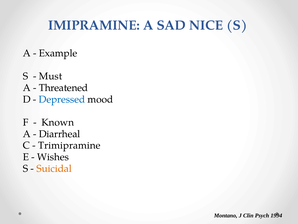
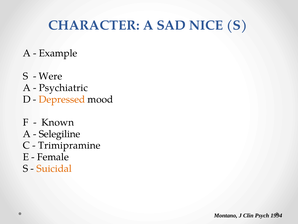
IMIPRAMINE: IMIPRAMINE -> CHARACTER
Must: Must -> Were
Threatened: Threatened -> Psychiatric
Depressed colour: blue -> orange
Diarrheal: Diarrheal -> Selegiline
Wishes: Wishes -> Female
